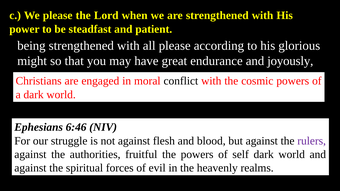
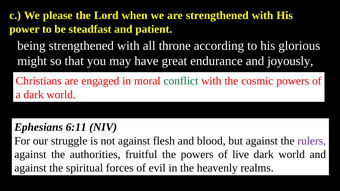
all please: please -> throne
conflict colour: black -> green
6:46: 6:46 -> 6:11
self: self -> live
